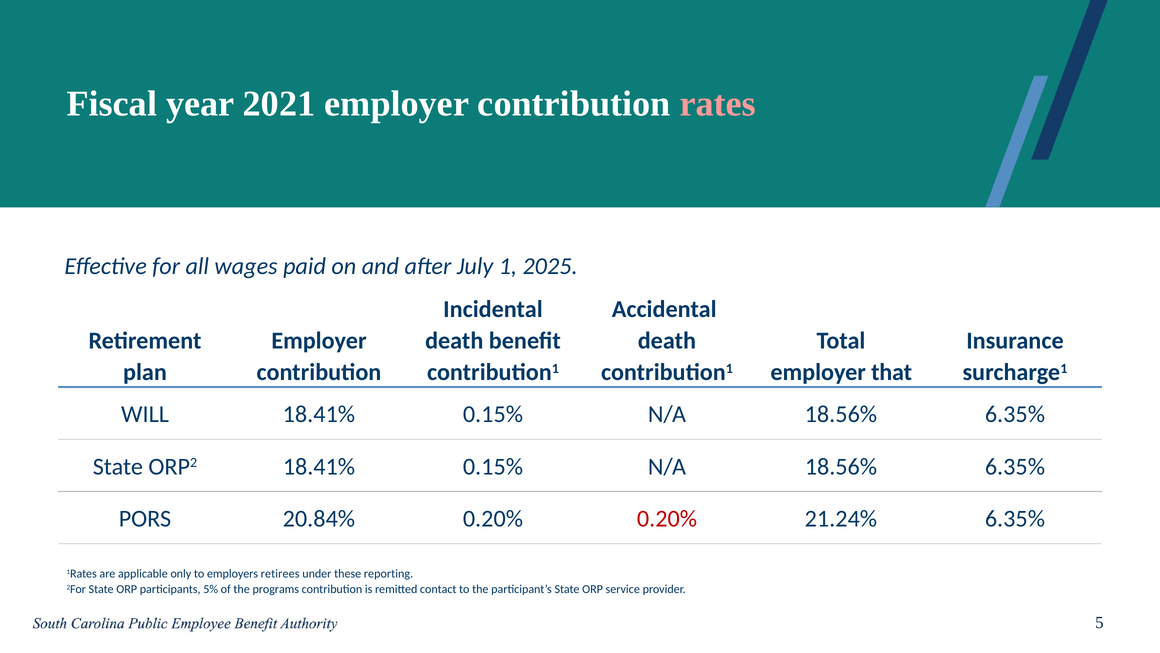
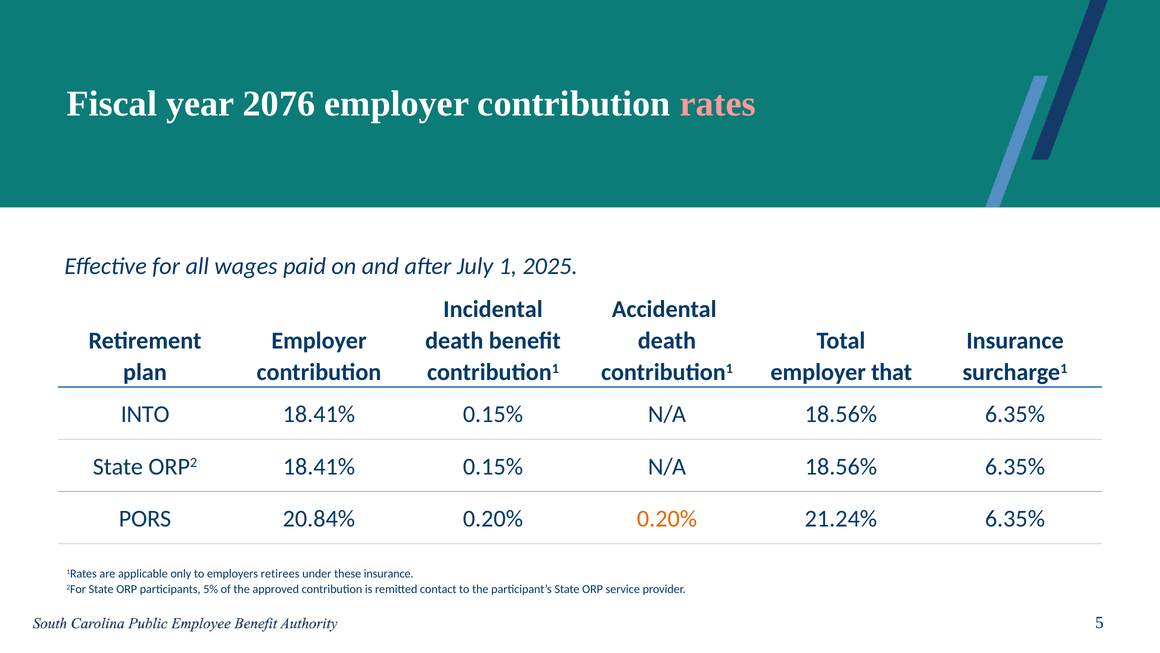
2021: 2021 -> 2076
WILL: WILL -> INTO
0.20% at (667, 519) colour: red -> orange
these reporting: reporting -> insurance
programs: programs -> approved
